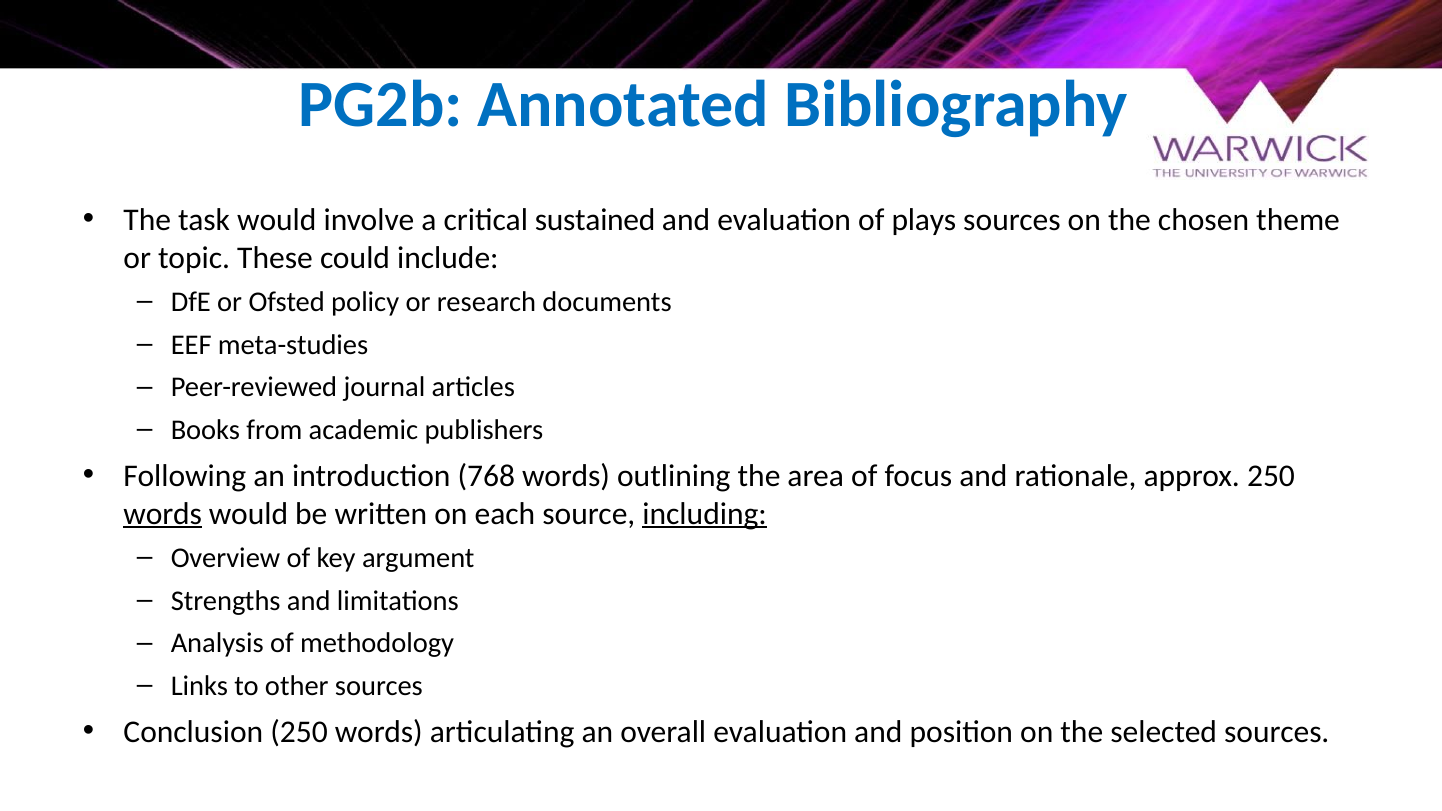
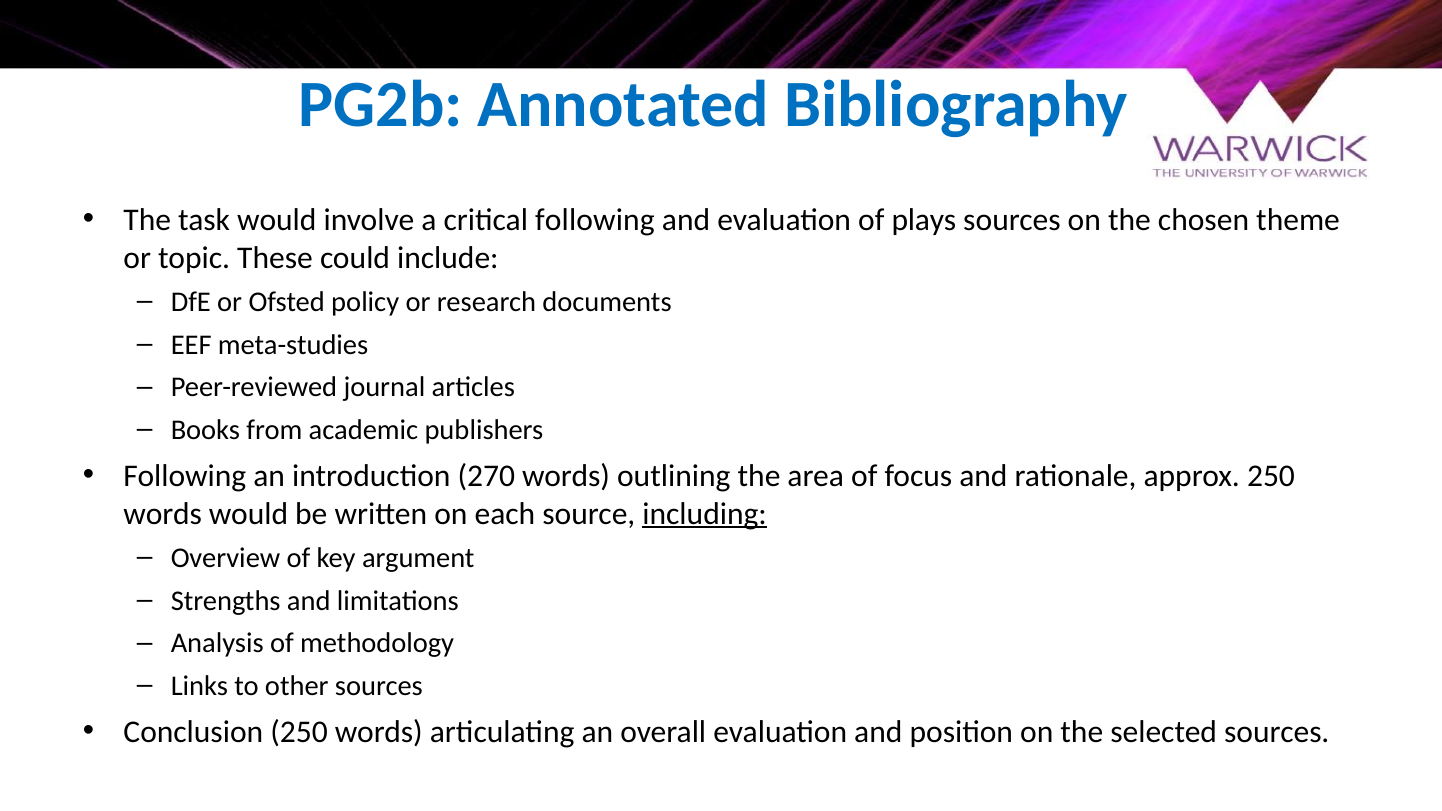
critical sustained: sustained -> following
768: 768 -> 270
words at (163, 514) underline: present -> none
